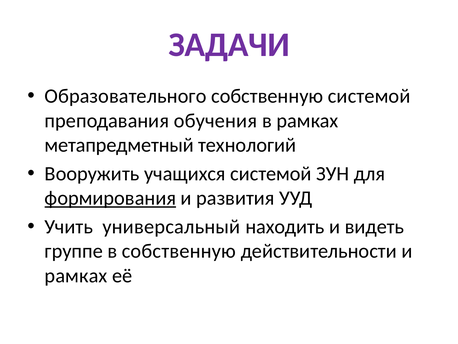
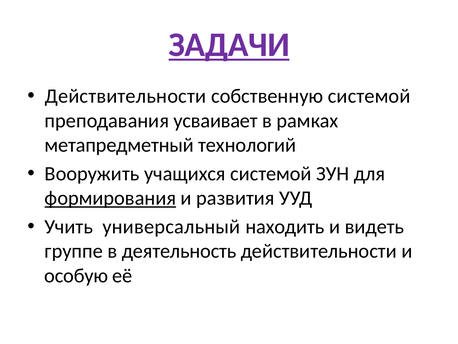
ЗАДАЧИ underline: none -> present
Образовательного at (126, 96): Образовательного -> Действительности
обучения: обучения -> усваивает
в собственную: собственную -> деятельность
рамках at (76, 275): рамках -> особую
